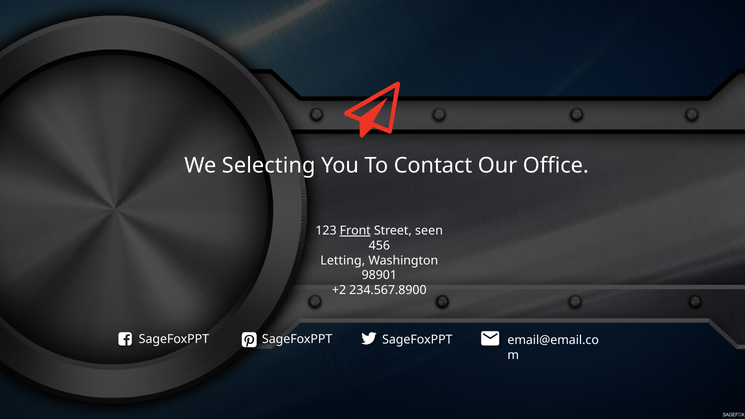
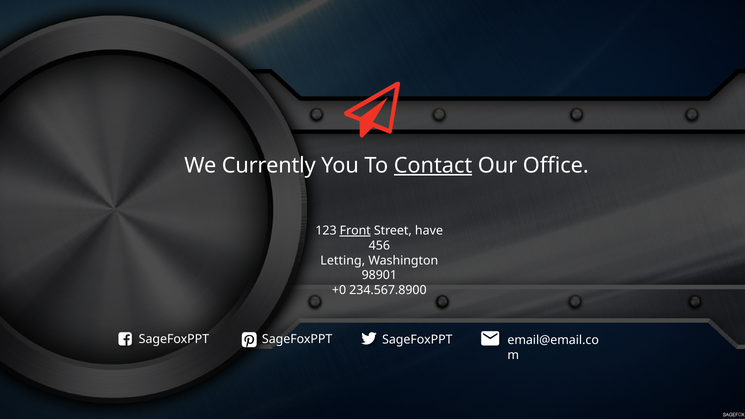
Selecting: Selecting -> Currently
Contact underline: none -> present
seen: seen -> have
+2: +2 -> +0
